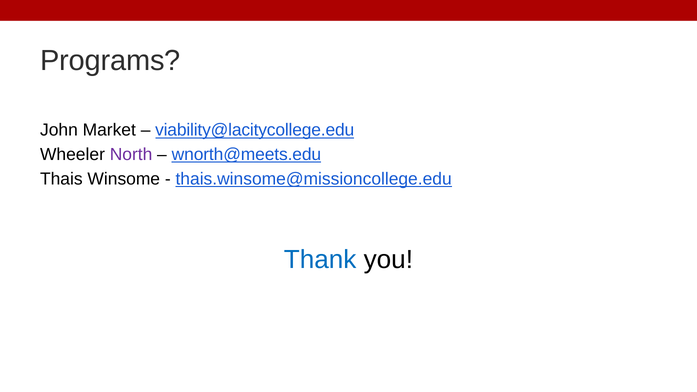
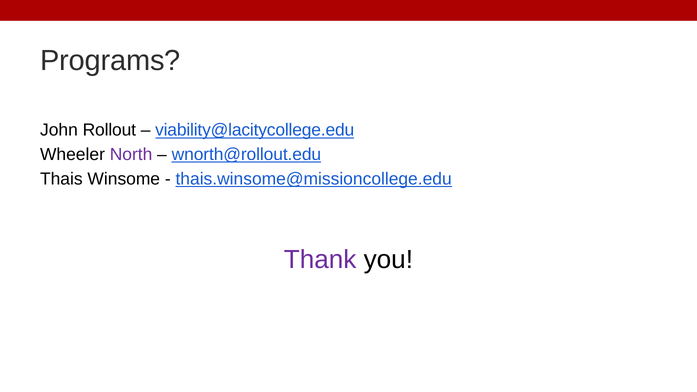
Market: Market -> Rollout
wnorth@meets.edu: wnorth@meets.edu -> wnorth@rollout.edu
Thank colour: blue -> purple
